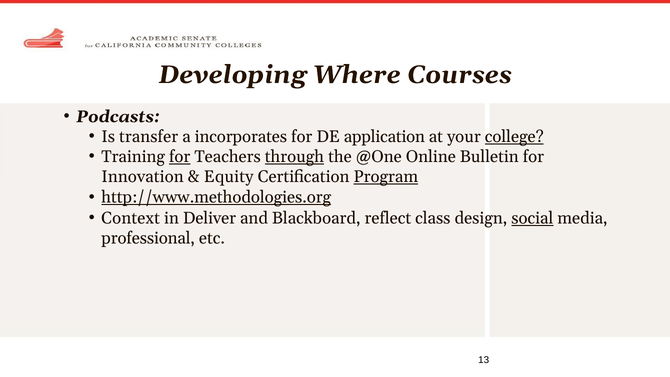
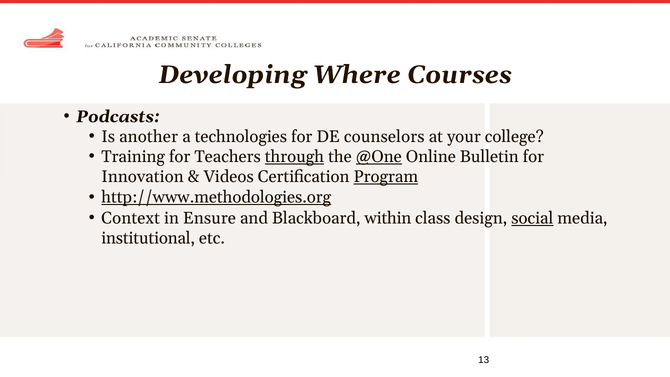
transfer: transfer -> another
incorporates: incorporates -> technologies
application: application -> counselors
college underline: present -> none
for at (180, 157) underline: present -> none
@One underline: none -> present
Equity: Equity -> Videos
Deliver: Deliver -> Ensure
reflect: reflect -> within
professional: professional -> institutional
